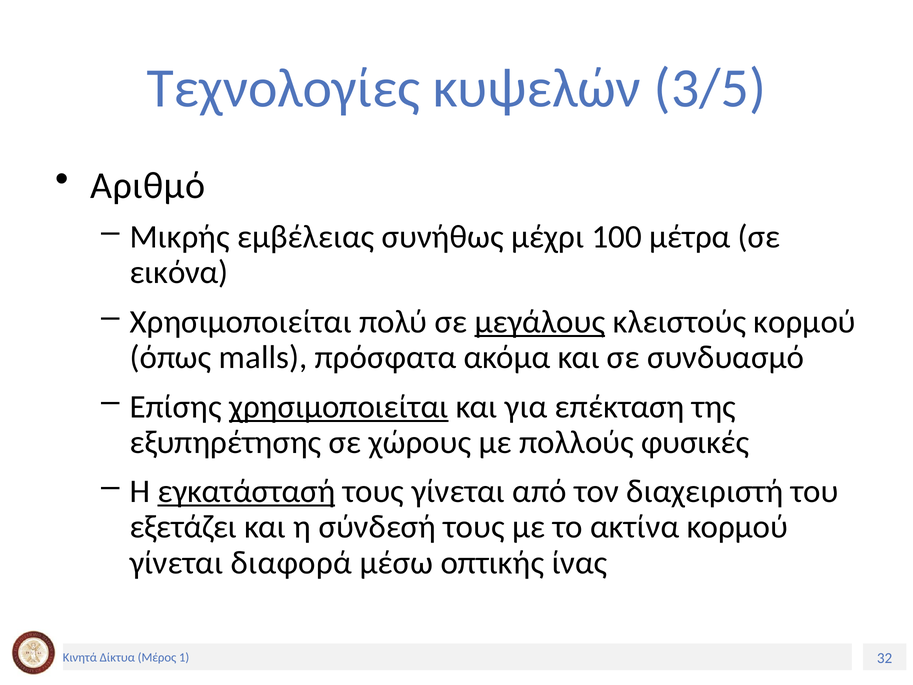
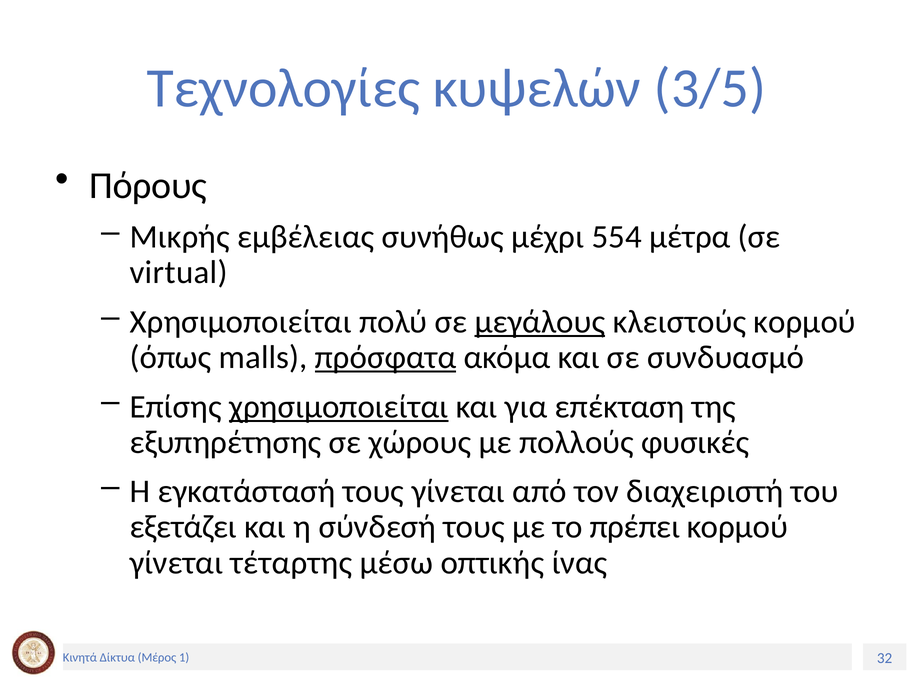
Αριθμό: Αριθμό -> Πόρους
100: 100 -> 554
εικόνα: εικόνα -> virtual
πρόσφατα underline: none -> present
εγκατάστασή underline: present -> none
ακτίνα: ακτίνα -> πρέπει
διαφορά: διαφορά -> τέταρτης
